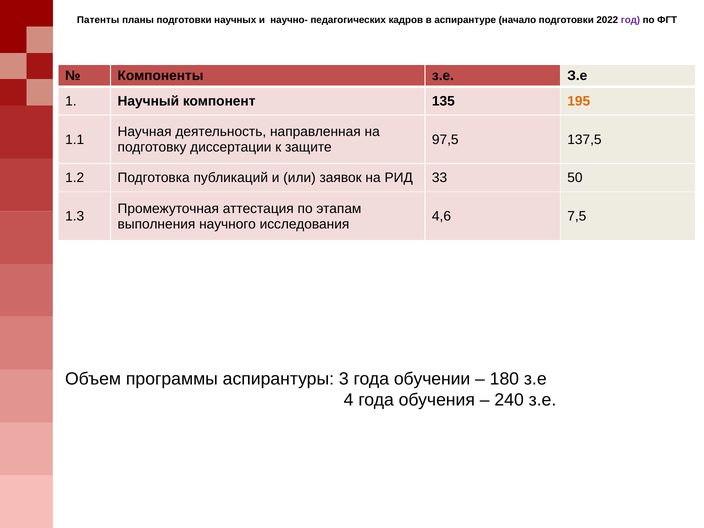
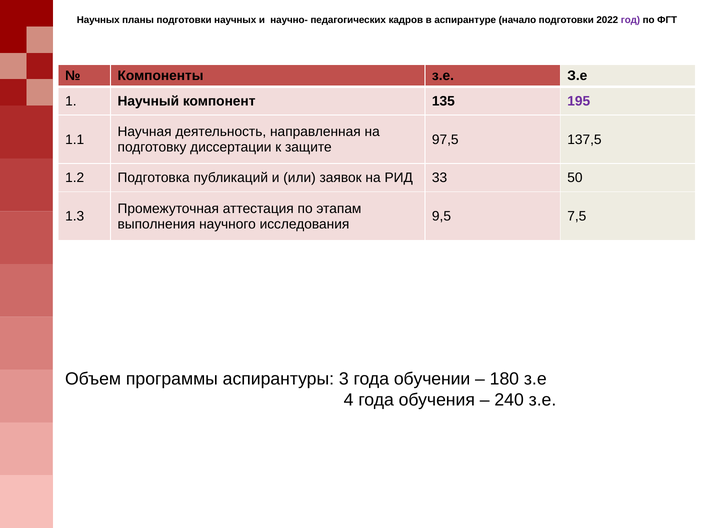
Патенты at (98, 20): Патенты -> Научных
195 colour: orange -> purple
4,6: 4,6 -> 9,5
